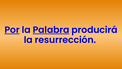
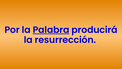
Por underline: present -> none
